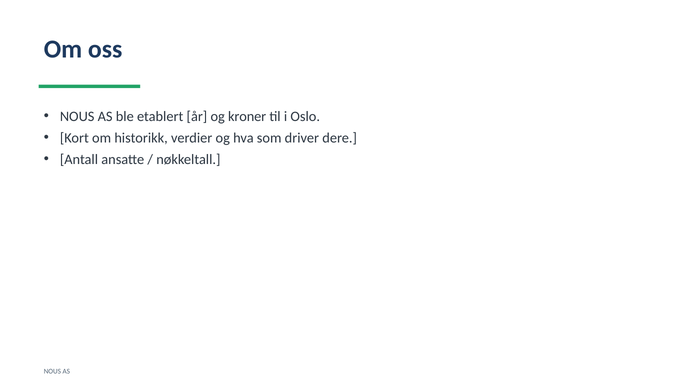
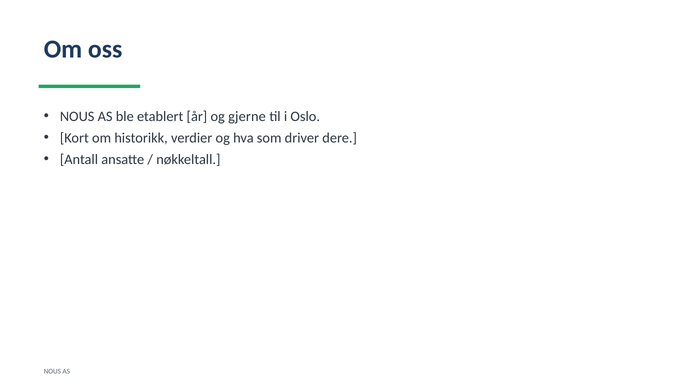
kroner: kroner -> gjerne
